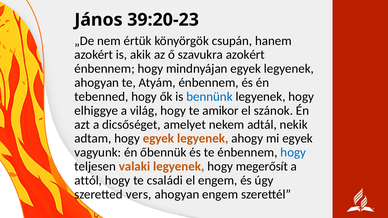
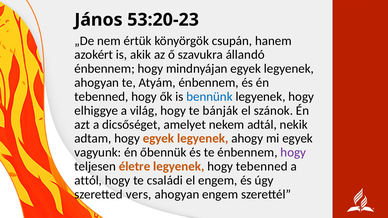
39:20-23: 39:20-23 -> 53:20-23
szavukra azokért: azokért -> állandó
amikor: amikor -> bánják
hogy at (293, 153) colour: blue -> purple
valaki: valaki -> életre
hogy megerősít: megerősít -> tebenned
